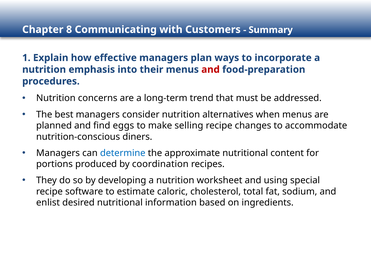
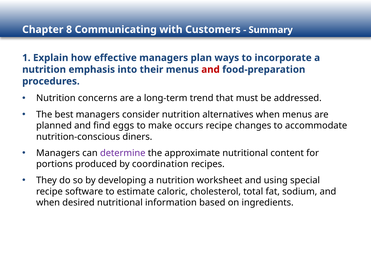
selling: selling -> occurs
determine colour: blue -> purple
enlist at (48, 203): enlist -> when
